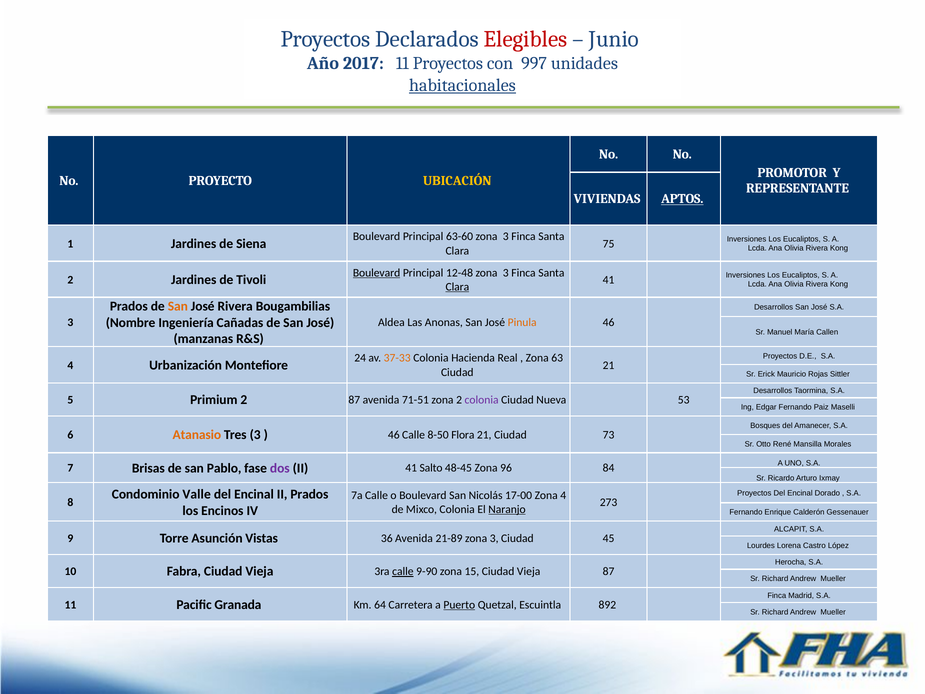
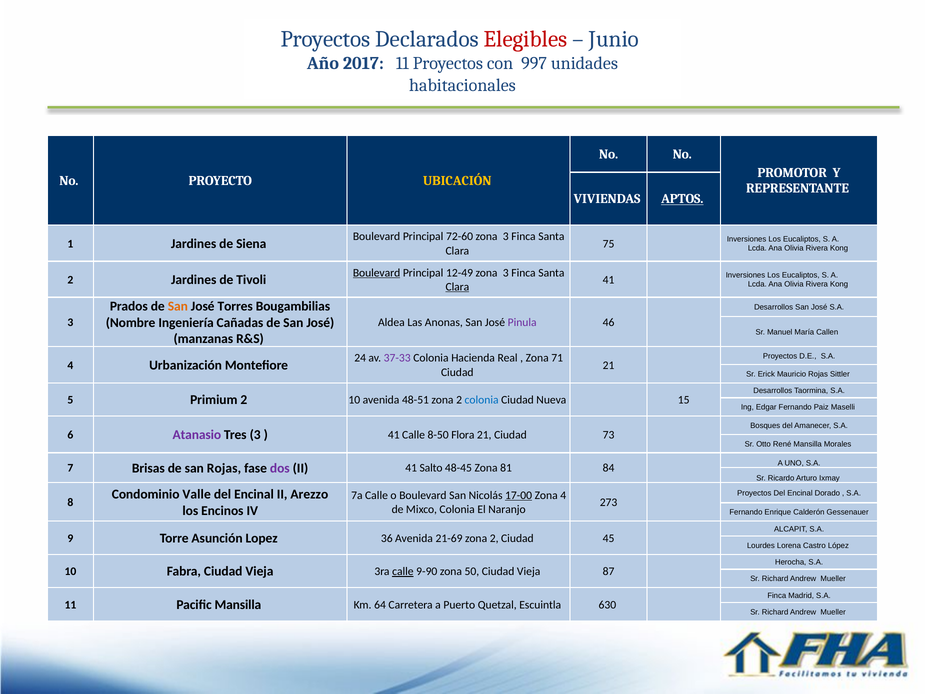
habitacionales underline: present -> none
63-60: 63-60 -> 72-60
12-48: 12-48 -> 12-49
José Rivera: Rivera -> Torres
Pinula colour: orange -> purple
37-33 colour: orange -> purple
63: 63 -> 71
2 87: 87 -> 10
71-51: 71-51 -> 48-51
colonia at (482, 400) colour: purple -> blue
53: 53 -> 15
Atanasio colour: orange -> purple
46 at (394, 435): 46 -> 41
san Pablo: Pablo -> Rojas
96: 96 -> 81
II Prados: Prados -> Arezzo
17-00 underline: none -> present
Naranjo underline: present -> none
Vistas: Vistas -> Lopez
21-89: 21-89 -> 21-69
3 at (494, 538): 3 -> 2
15: 15 -> 50
Pacific Granada: Granada -> Mansilla
Puerto underline: present -> none
892: 892 -> 630
